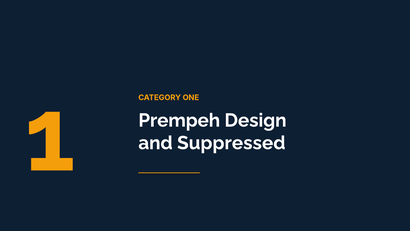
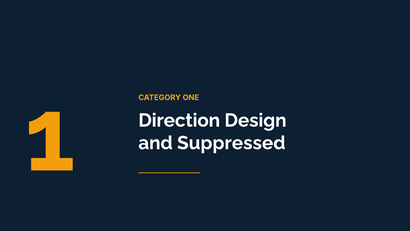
Prempeh: Prempeh -> Direction
